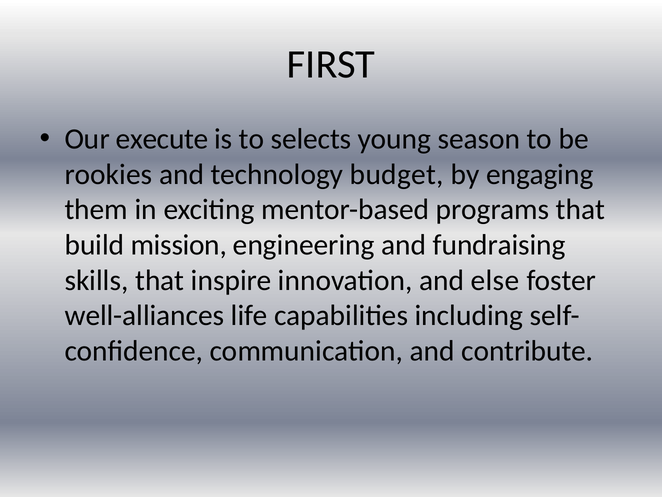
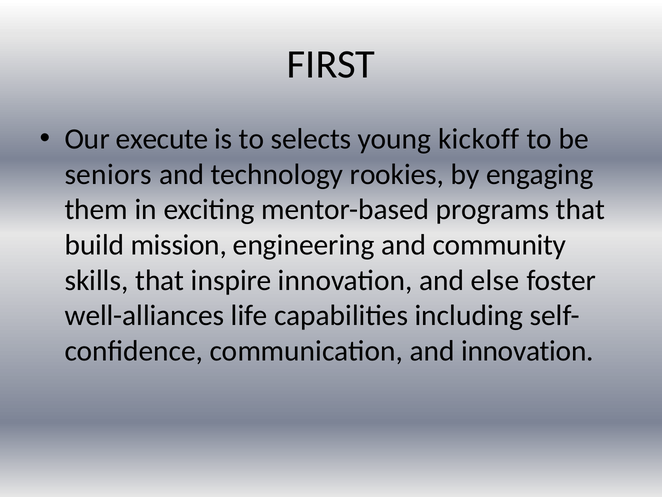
season: season -> kickoff
rookies: rookies -> seniors
budget: budget -> rookies
fundraising: fundraising -> community
and contribute: contribute -> innovation
